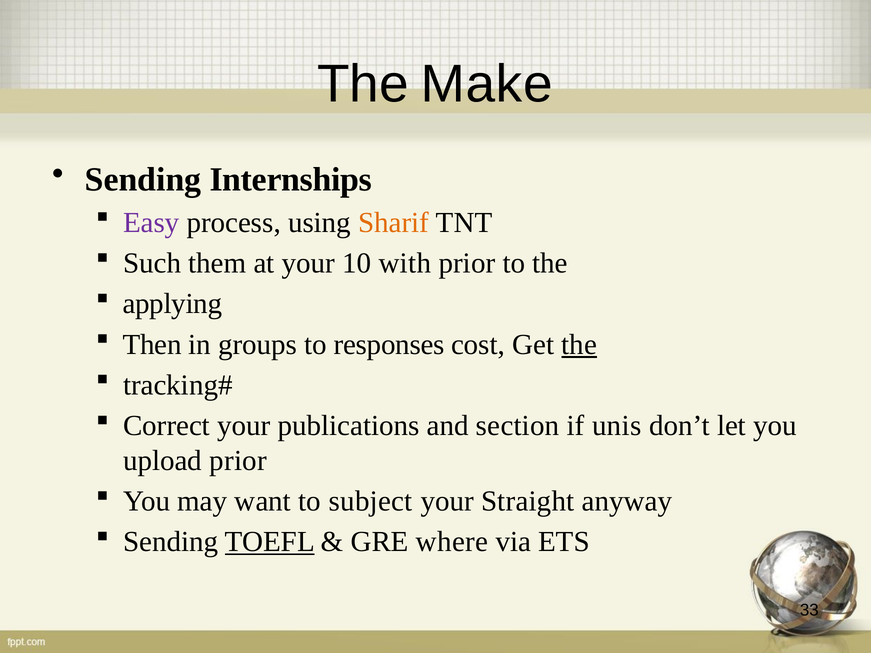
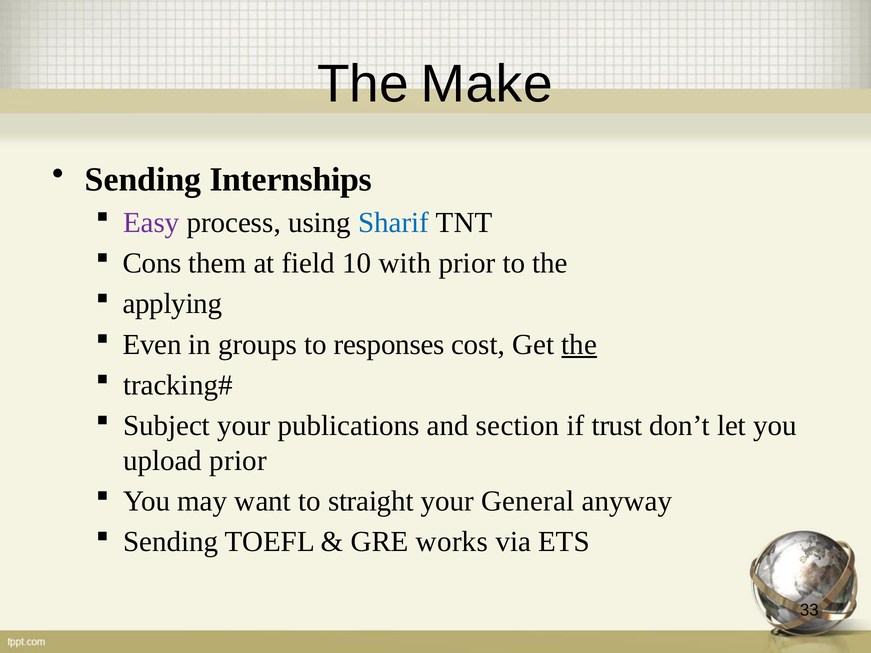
Sharif colour: orange -> blue
Such: Such -> Cons
at your: your -> field
Then: Then -> Even
Correct: Correct -> Subject
unis: unis -> trust
subject: subject -> straight
Straight: Straight -> General
TOEFL underline: present -> none
where: where -> works
